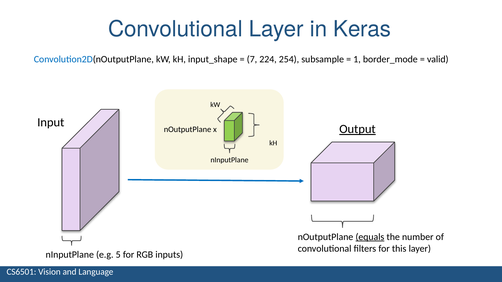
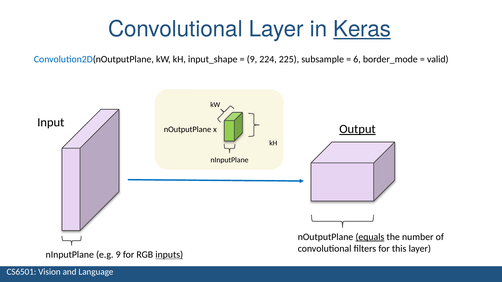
Keras underline: none -> present
7 at (252, 59): 7 -> 9
254: 254 -> 225
1: 1 -> 6
e.g 5: 5 -> 9
inputs underline: none -> present
